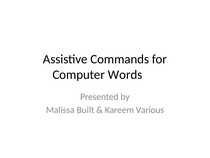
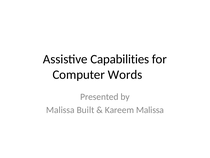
Commands: Commands -> Capabilities
Kareem Various: Various -> Malissa
